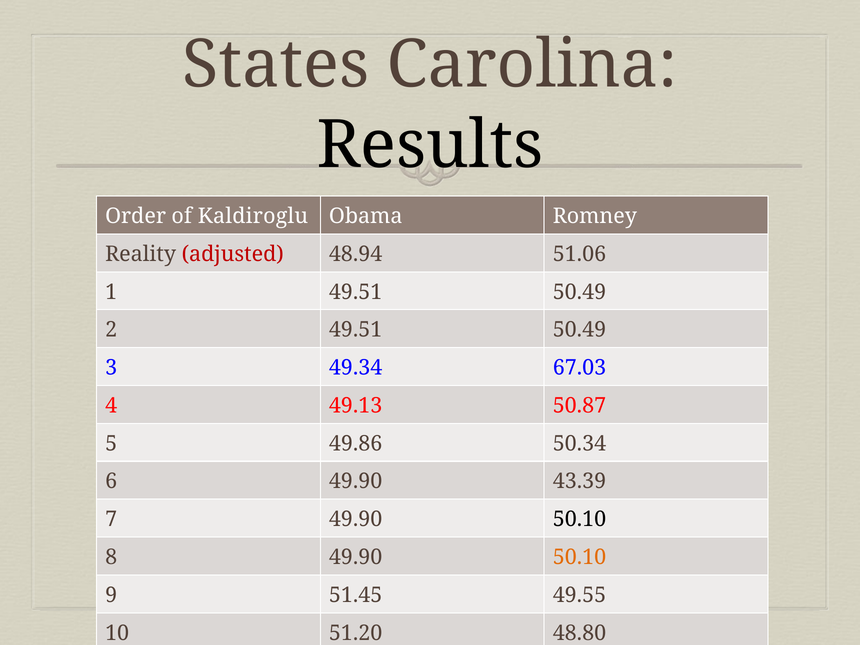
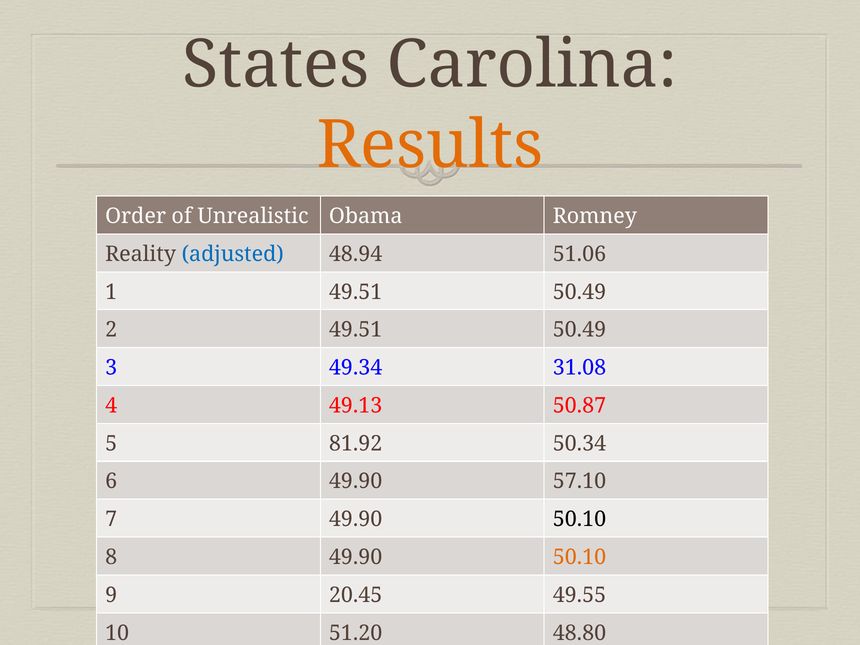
Results colour: black -> orange
Kaldiroglu: Kaldiroglu -> Unrealistic
adjusted colour: red -> blue
67.03: 67.03 -> 31.08
49.86: 49.86 -> 81.92
43.39: 43.39 -> 57.10
51.45: 51.45 -> 20.45
